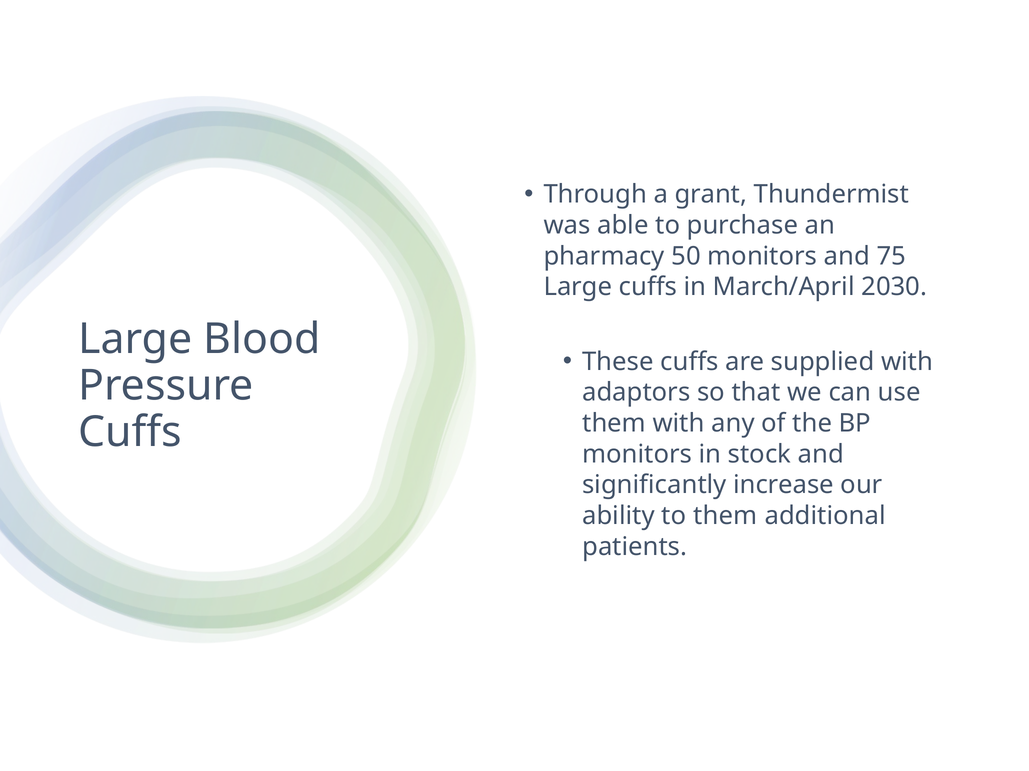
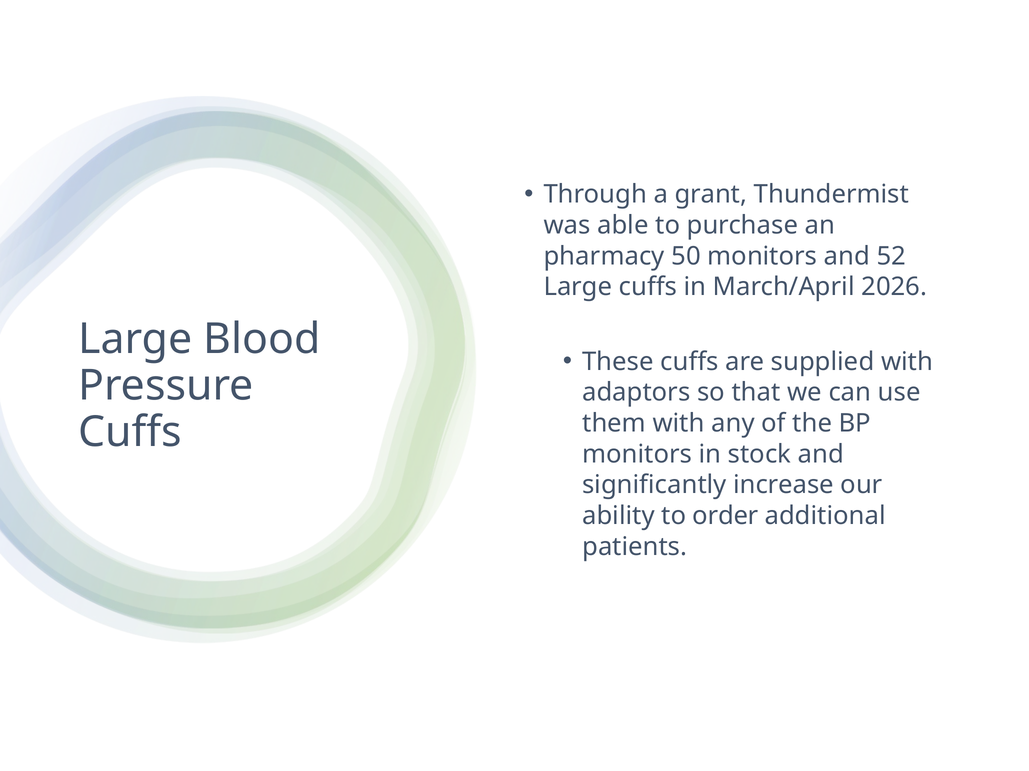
75: 75 -> 52
2030: 2030 -> 2026
to them: them -> order
